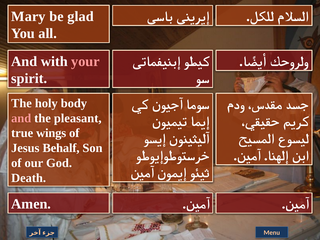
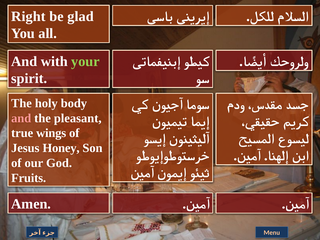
Mary: Mary -> Right
your colour: pink -> light green
Behalf: Behalf -> Honey
Death: Death -> Fruits
